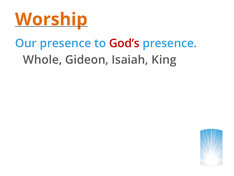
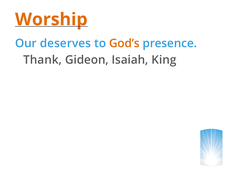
Our presence: presence -> deserves
God’s colour: red -> orange
Whole: Whole -> Thank
